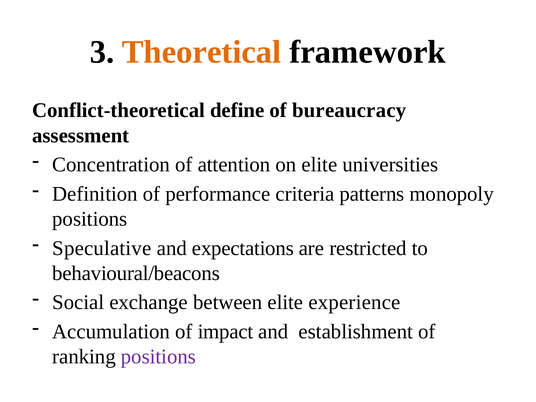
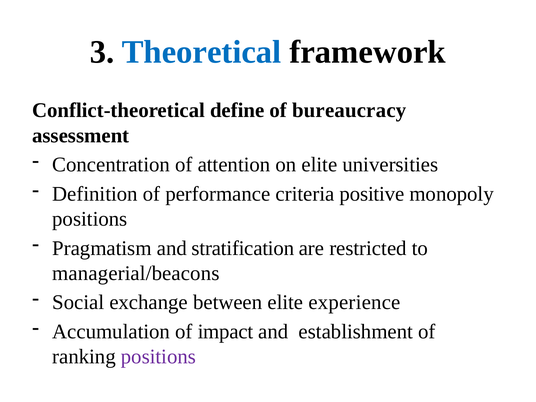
Theoretical colour: orange -> blue
patterns: patterns -> positive
Speculative: Speculative -> Pragmatism
expectations: expectations -> stratification
behavioural/beacons: behavioural/beacons -> managerial/beacons
